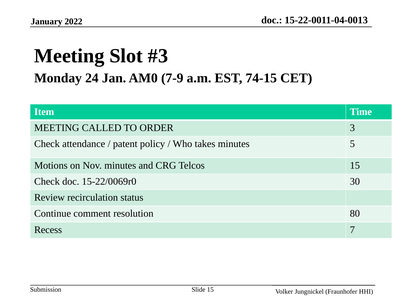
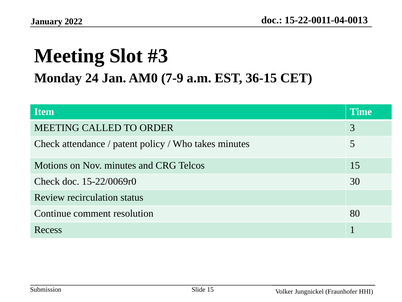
74-15: 74-15 -> 36-15
7: 7 -> 1
